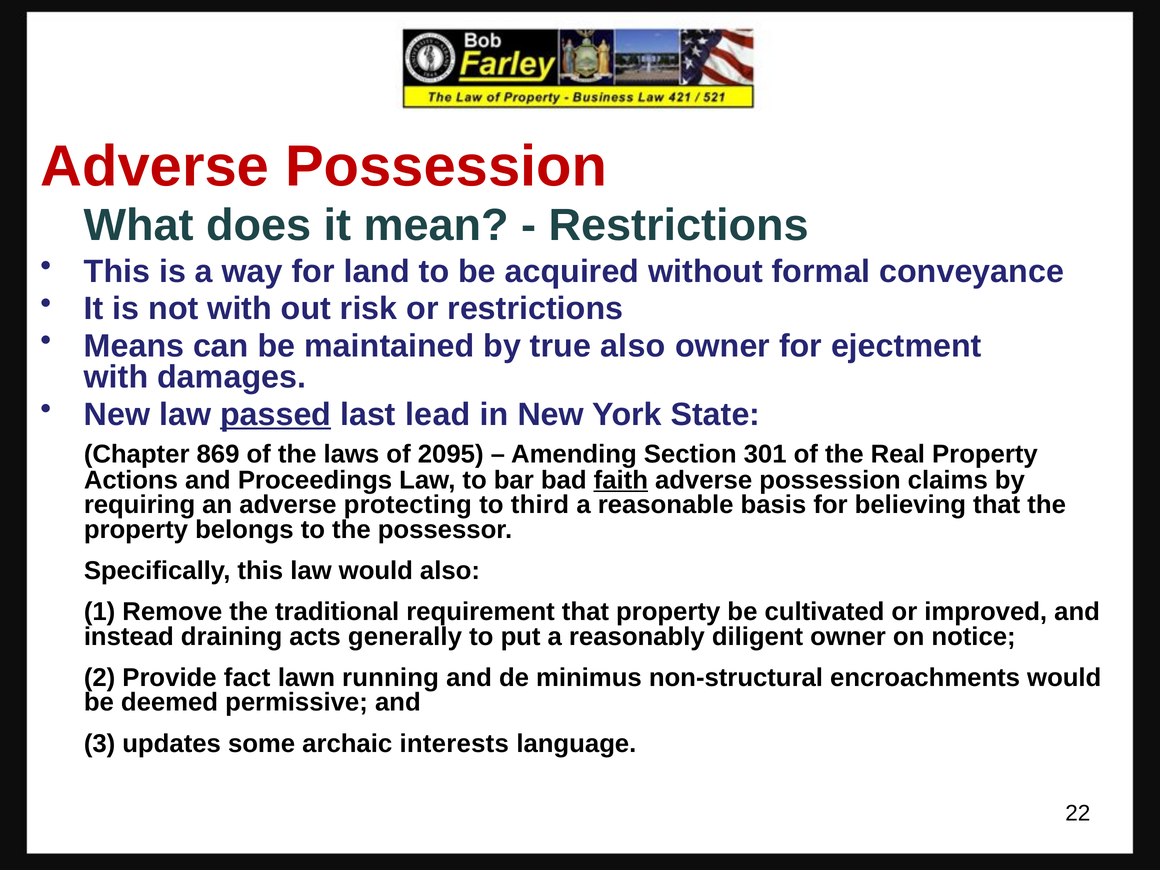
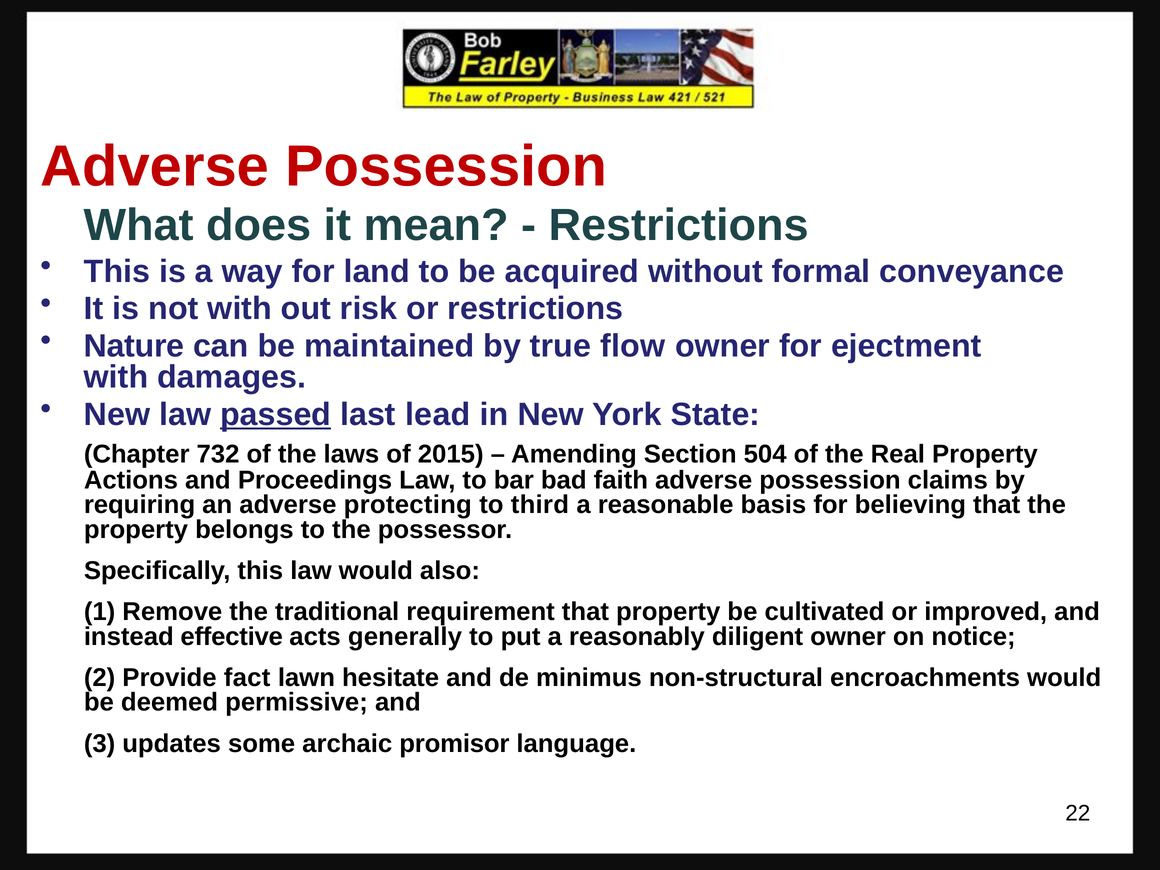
Means: Means -> Nature
true also: also -> flow
869: 869 -> 732
2095: 2095 -> 2015
301: 301 -> 504
faith underline: present -> none
draining: draining -> effective
running: running -> hesitate
interests: interests -> promisor
